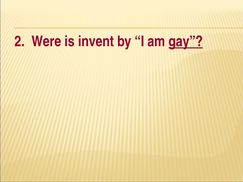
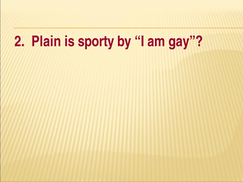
Were: Were -> Plain
invent: invent -> sporty
gay underline: present -> none
